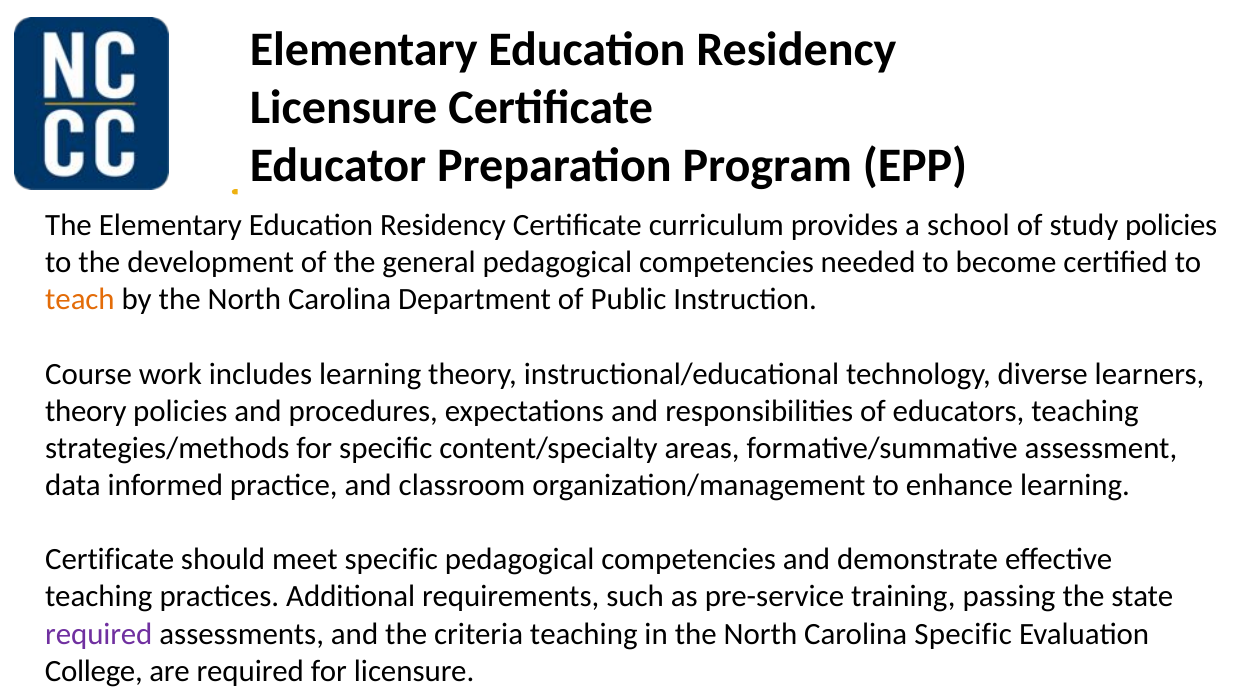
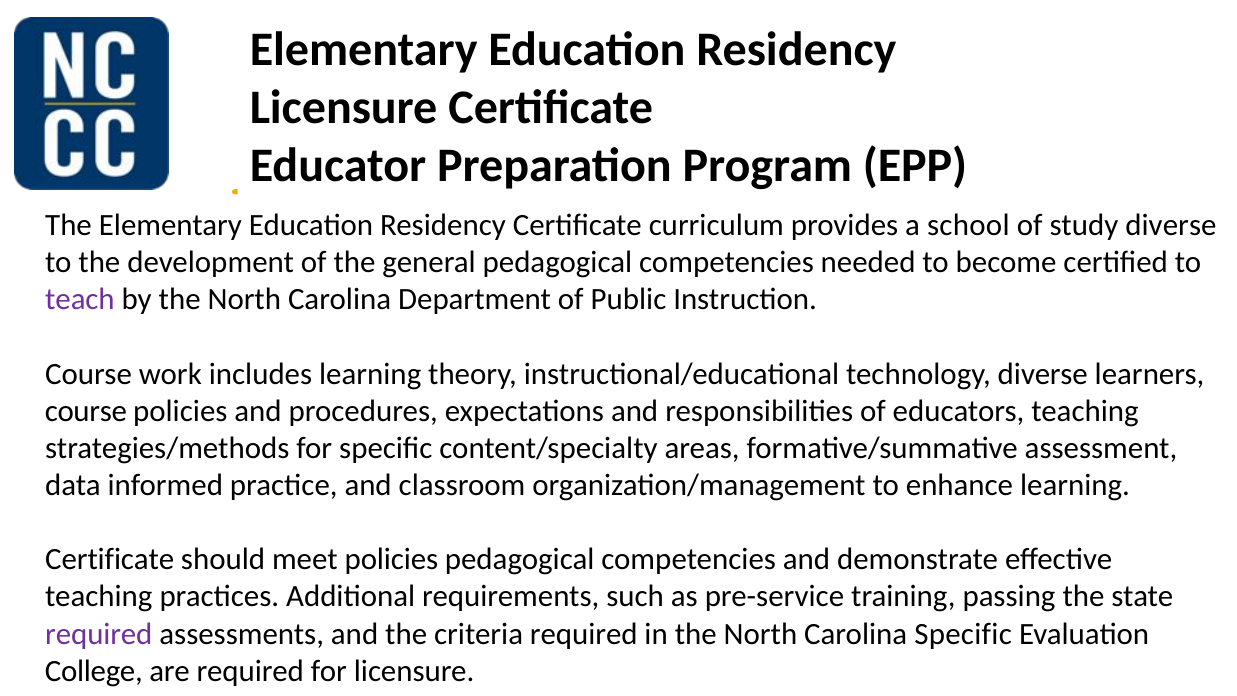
study policies: policies -> diverse
teach colour: orange -> purple
theory at (86, 411): theory -> course
meet specific: specific -> policies
criteria teaching: teaching -> required
